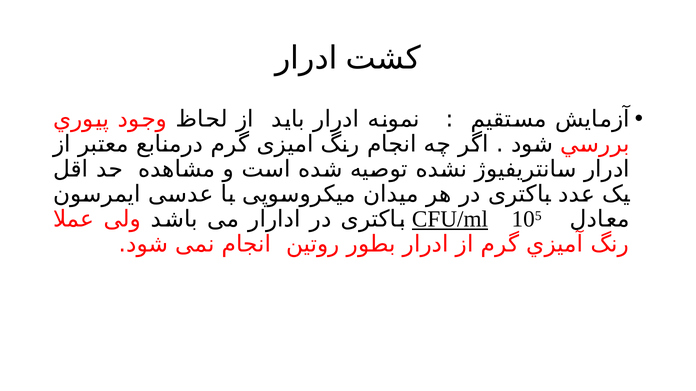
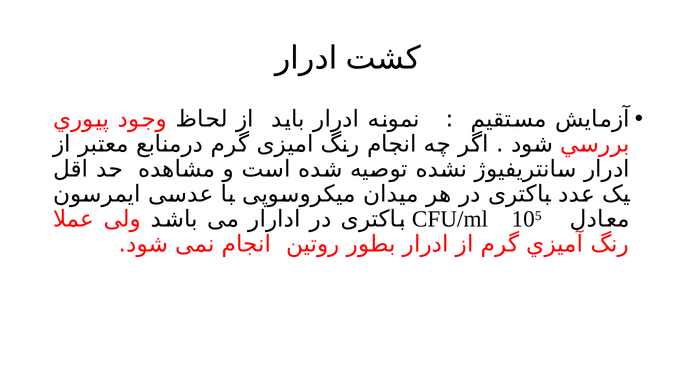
CFU/ml underline: present -> none
